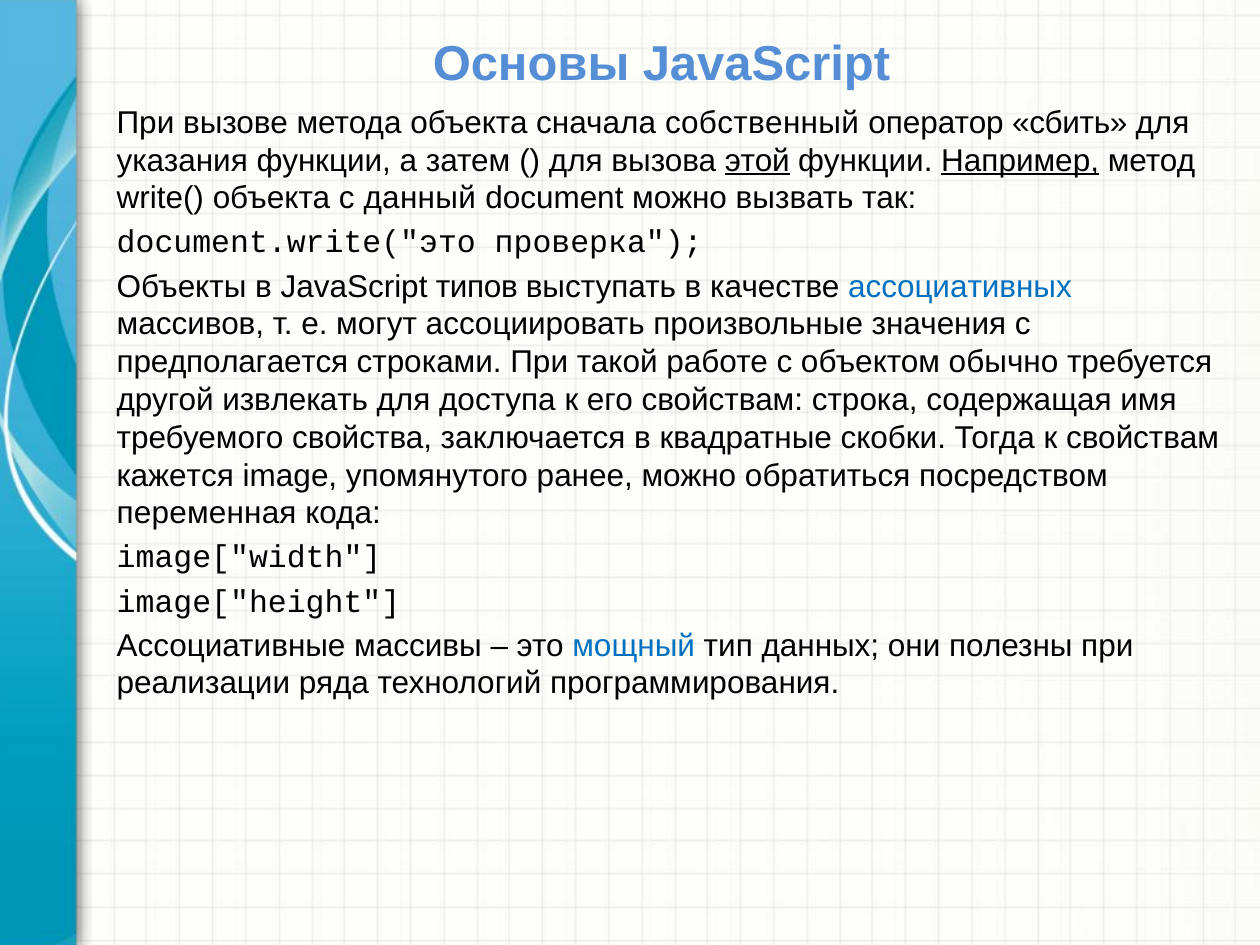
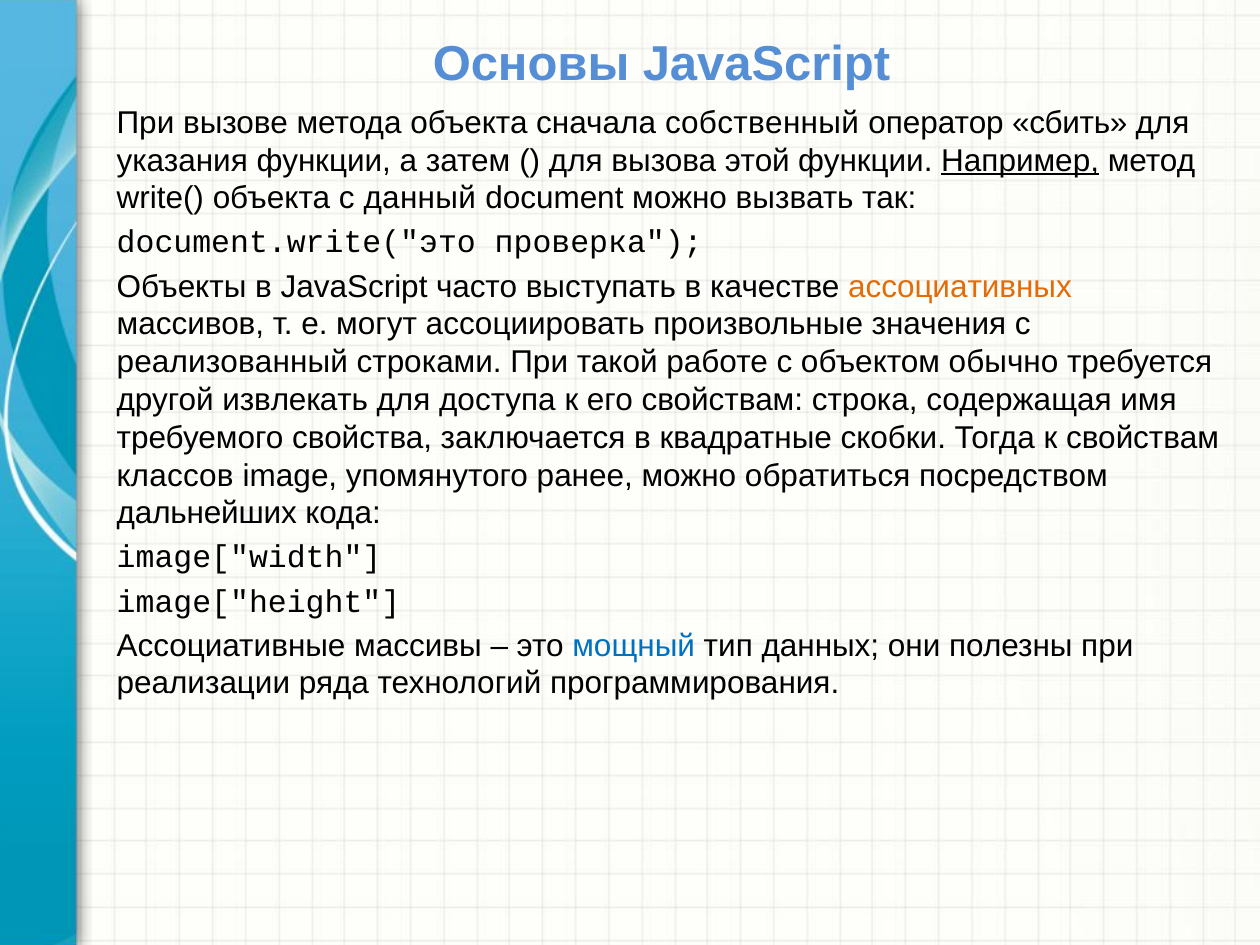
этой underline: present -> none
типов: типов -> часто
ассоциативных colour: blue -> orange
предполагается: предполагается -> реализованный
кажется: кажется -> классов
переменная: переменная -> дальнейших
